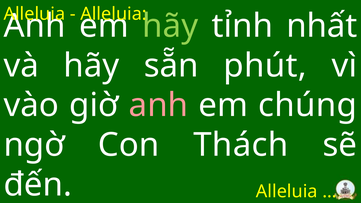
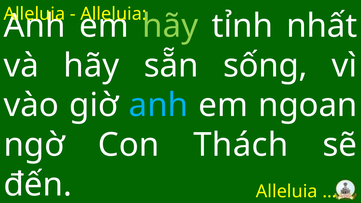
phút: phút -> sống
anh at (158, 105) colour: pink -> light blue
chúng: chúng -> ngoan
